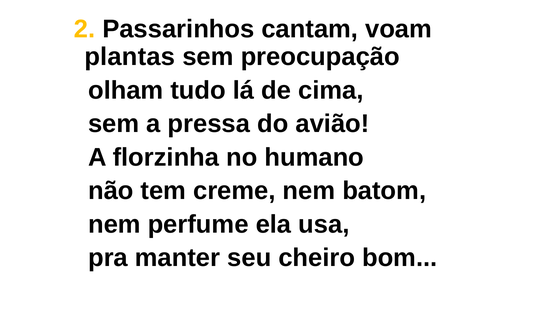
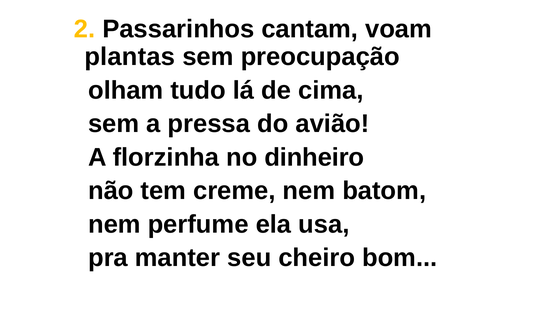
humano: humano -> dinheiro
